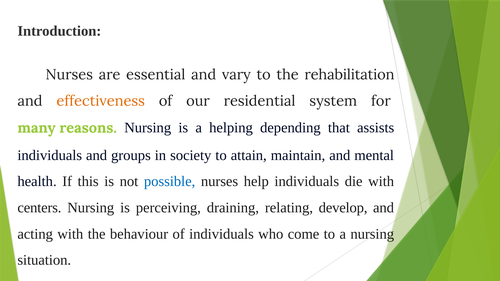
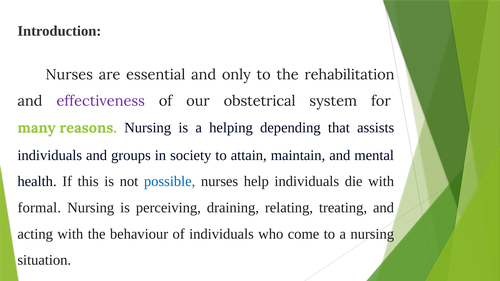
vary: vary -> only
effectiveness colour: orange -> purple
residential: residential -> obstetrical
centers: centers -> formal
develop: develop -> treating
